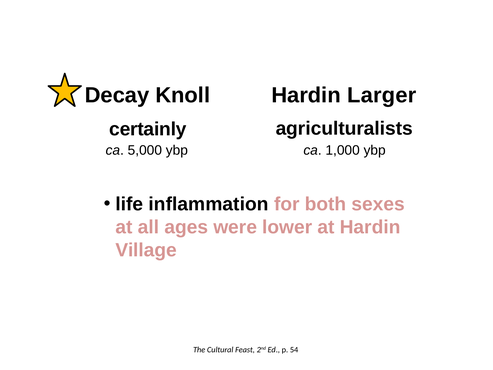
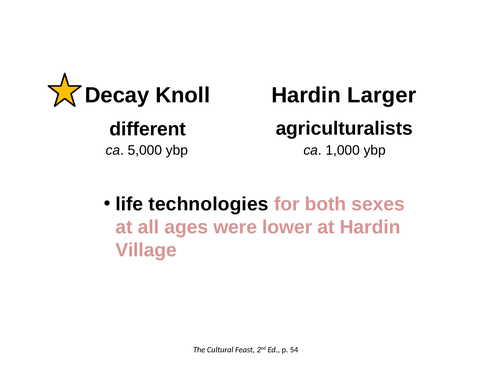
certainly: certainly -> different
inflammation: inflammation -> technologies
